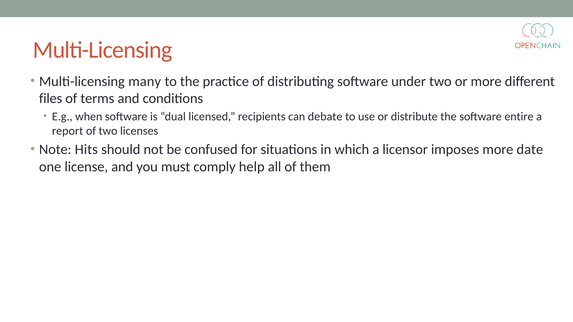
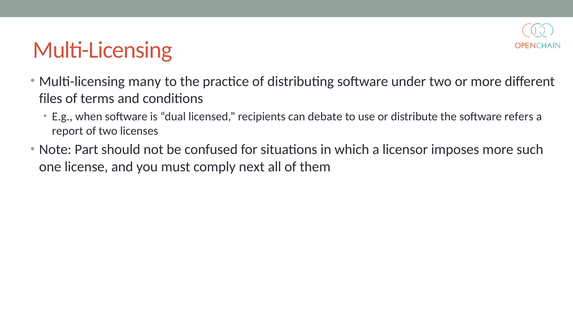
entire: entire -> refers
Hits: Hits -> Part
date: date -> such
help: help -> next
